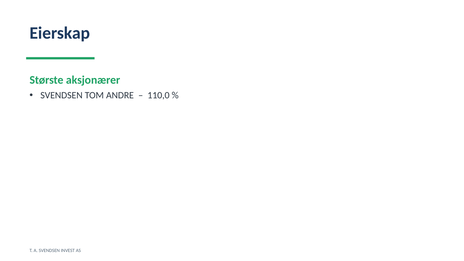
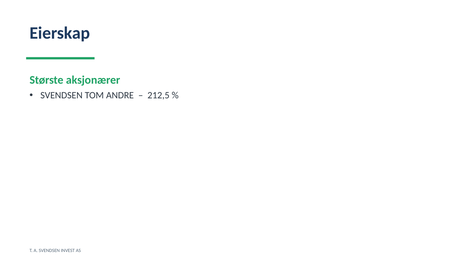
110,0: 110,0 -> 212,5
